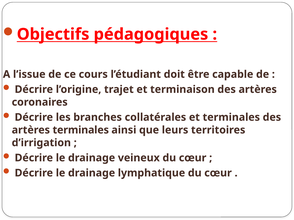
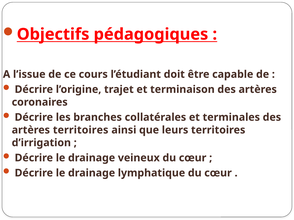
artères terminales: terminales -> territoires
